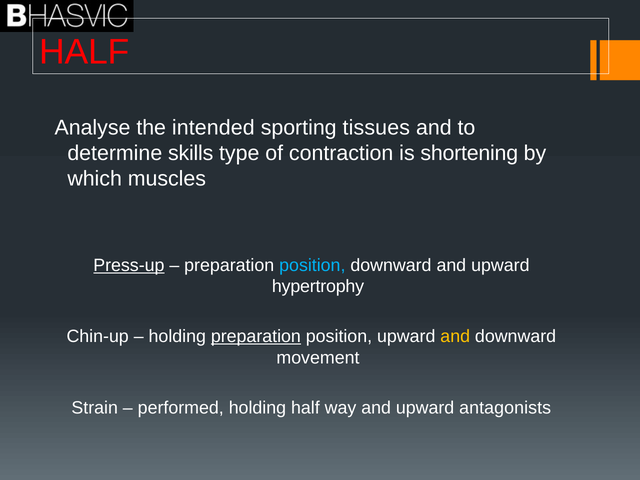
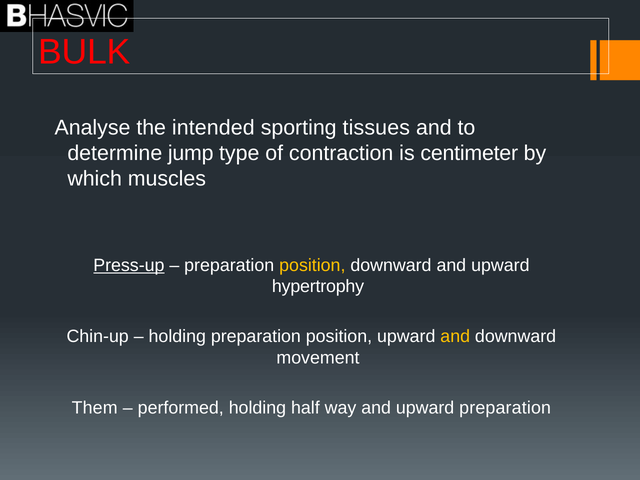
HALF at (84, 52): HALF -> BULK
skills: skills -> jump
shortening: shortening -> centimeter
position at (312, 265) colour: light blue -> yellow
preparation at (256, 336) underline: present -> none
Strain: Strain -> Them
upward antagonists: antagonists -> preparation
